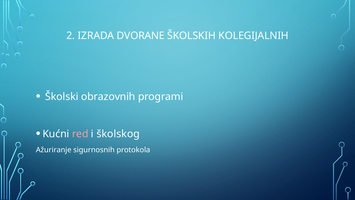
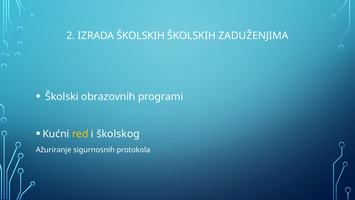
IZRADA DVORANE: DVORANE -> ŠKOLSKIH
KOLEGIJALNIH: KOLEGIJALNIH -> ZADUŽENJIMA
red colour: pink -> yellow
